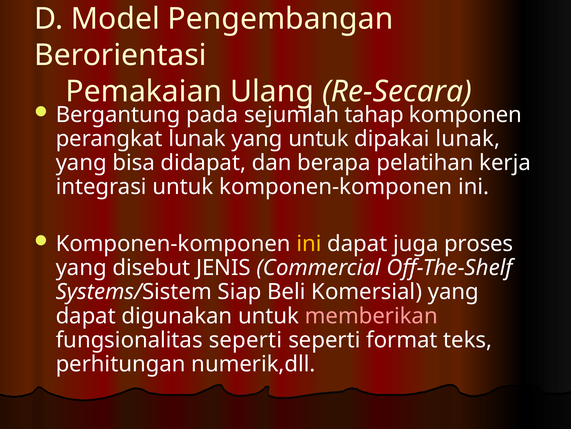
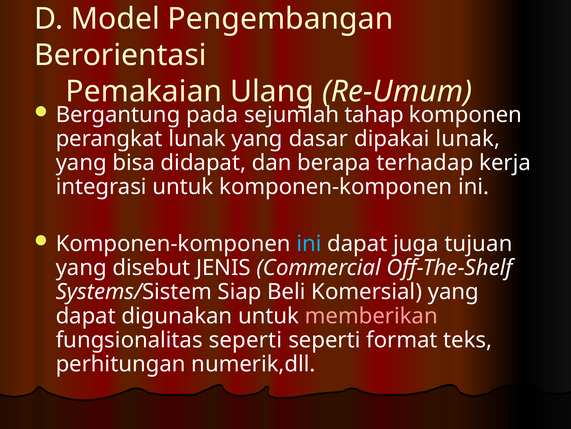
Re-Secara: Re-Secara -> Re-Umum
yang untuk: untuk -> dasar
pelatihan: pelatihan -> terhadap
ini at (309, 243) colour: yellow -> light blue
proses: proses -> tujuan
